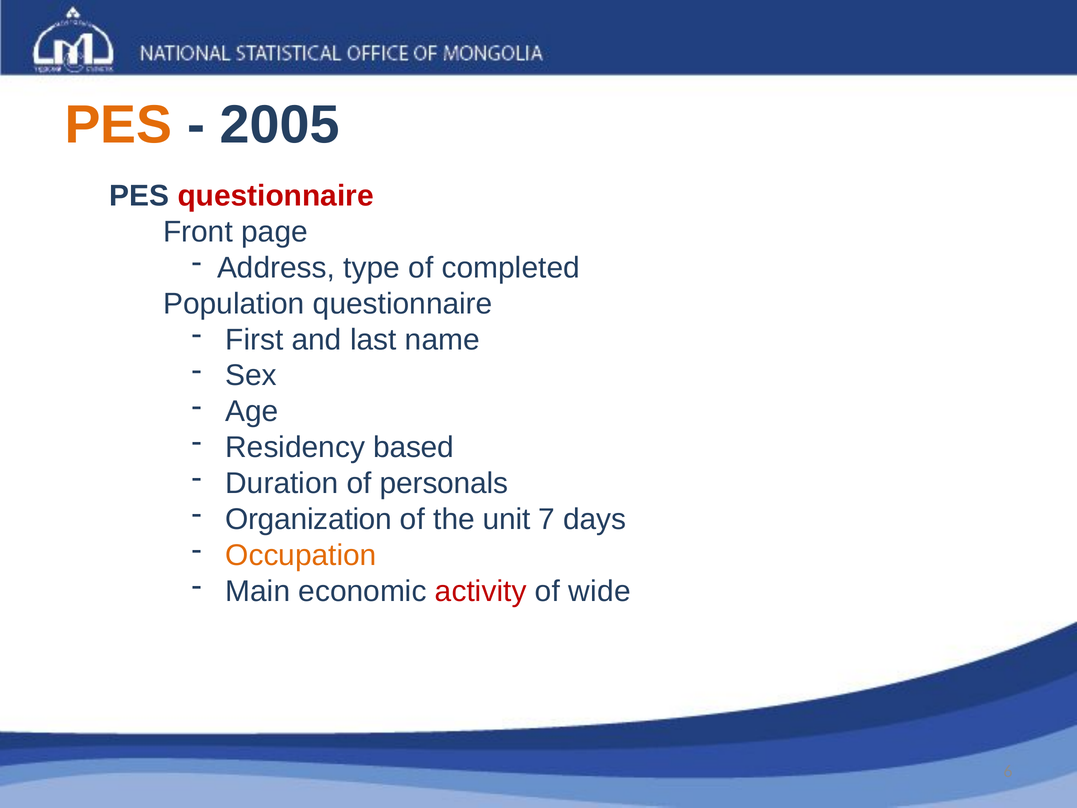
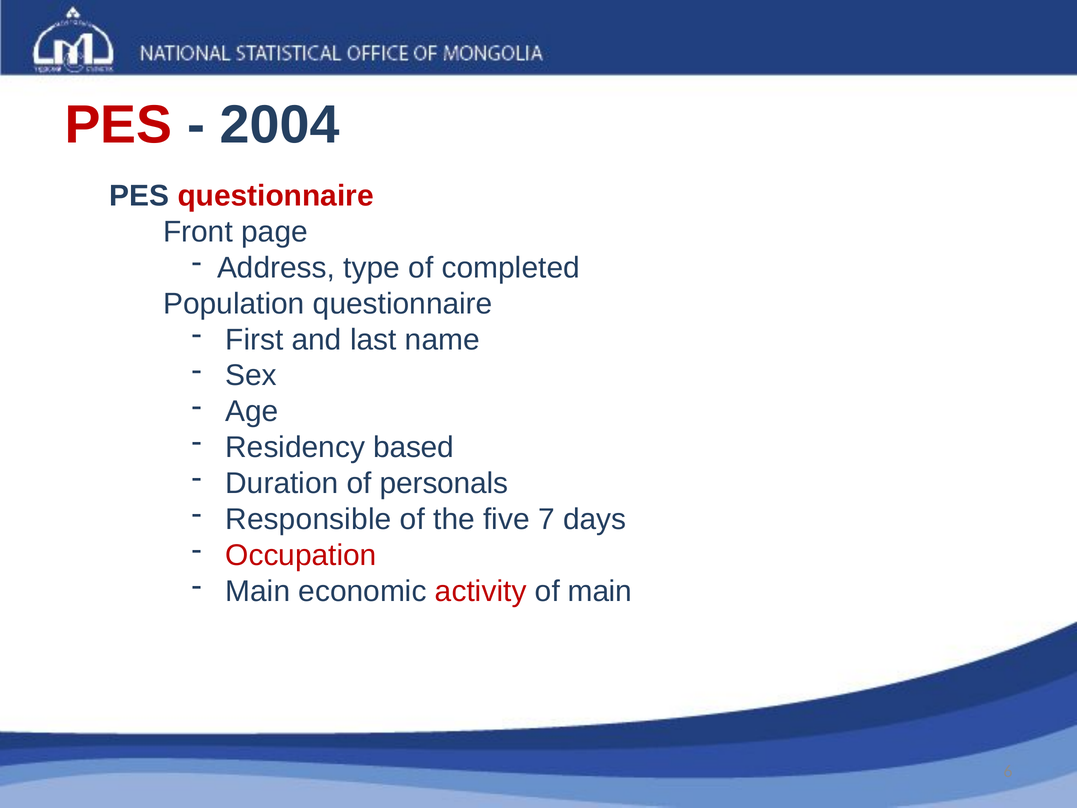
PES at (118, 125) colour: orange -> red
2005: 2005 -> 2004
Organization: Organization -> Responsible
unit: unit -> five
Occupation colour: orange -> red
of wide: wide -> main
